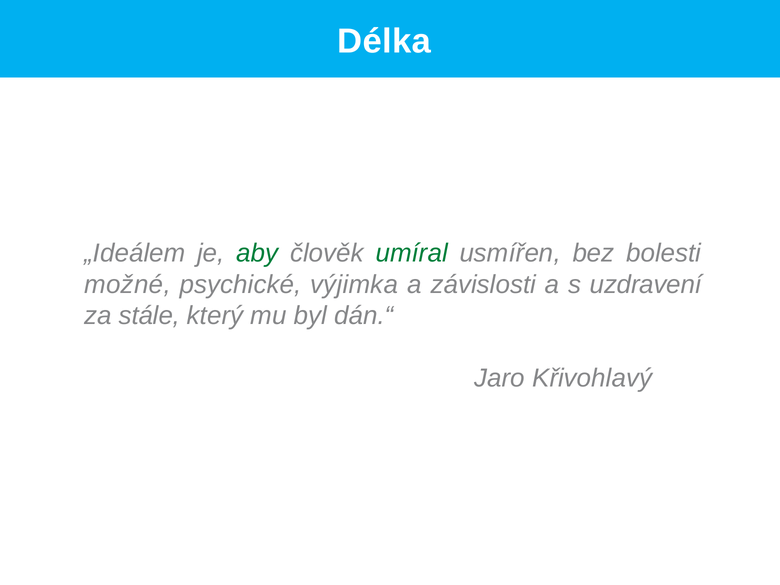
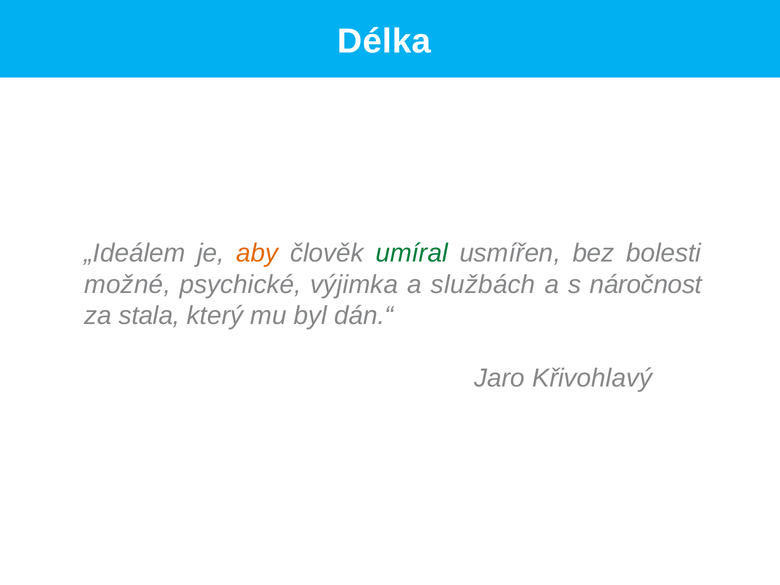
aby colour: green -> orange
závislosti: závislosti -> službách
uzdravení: uzdravení -> náročnost
stále: stále -> stala
